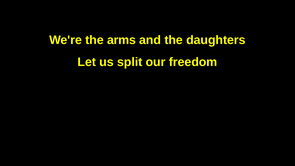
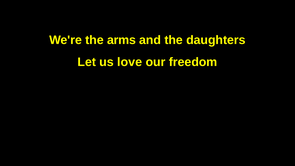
split: split -> love
